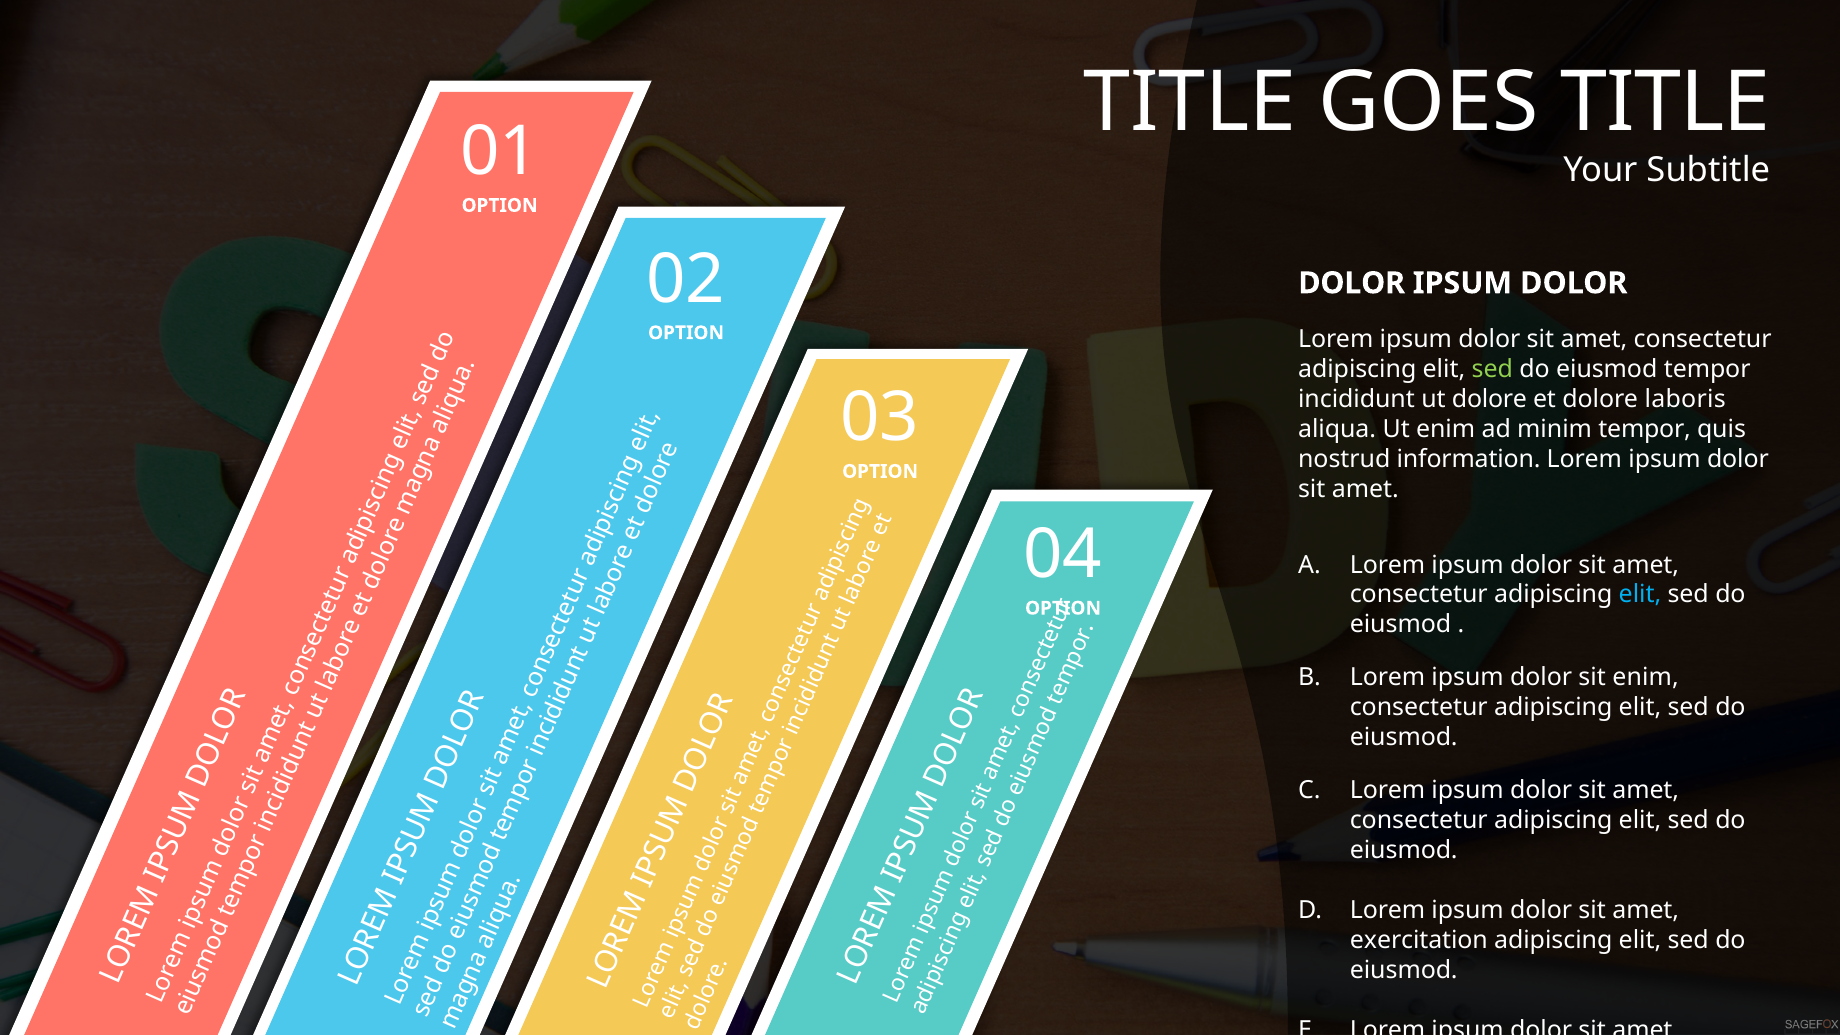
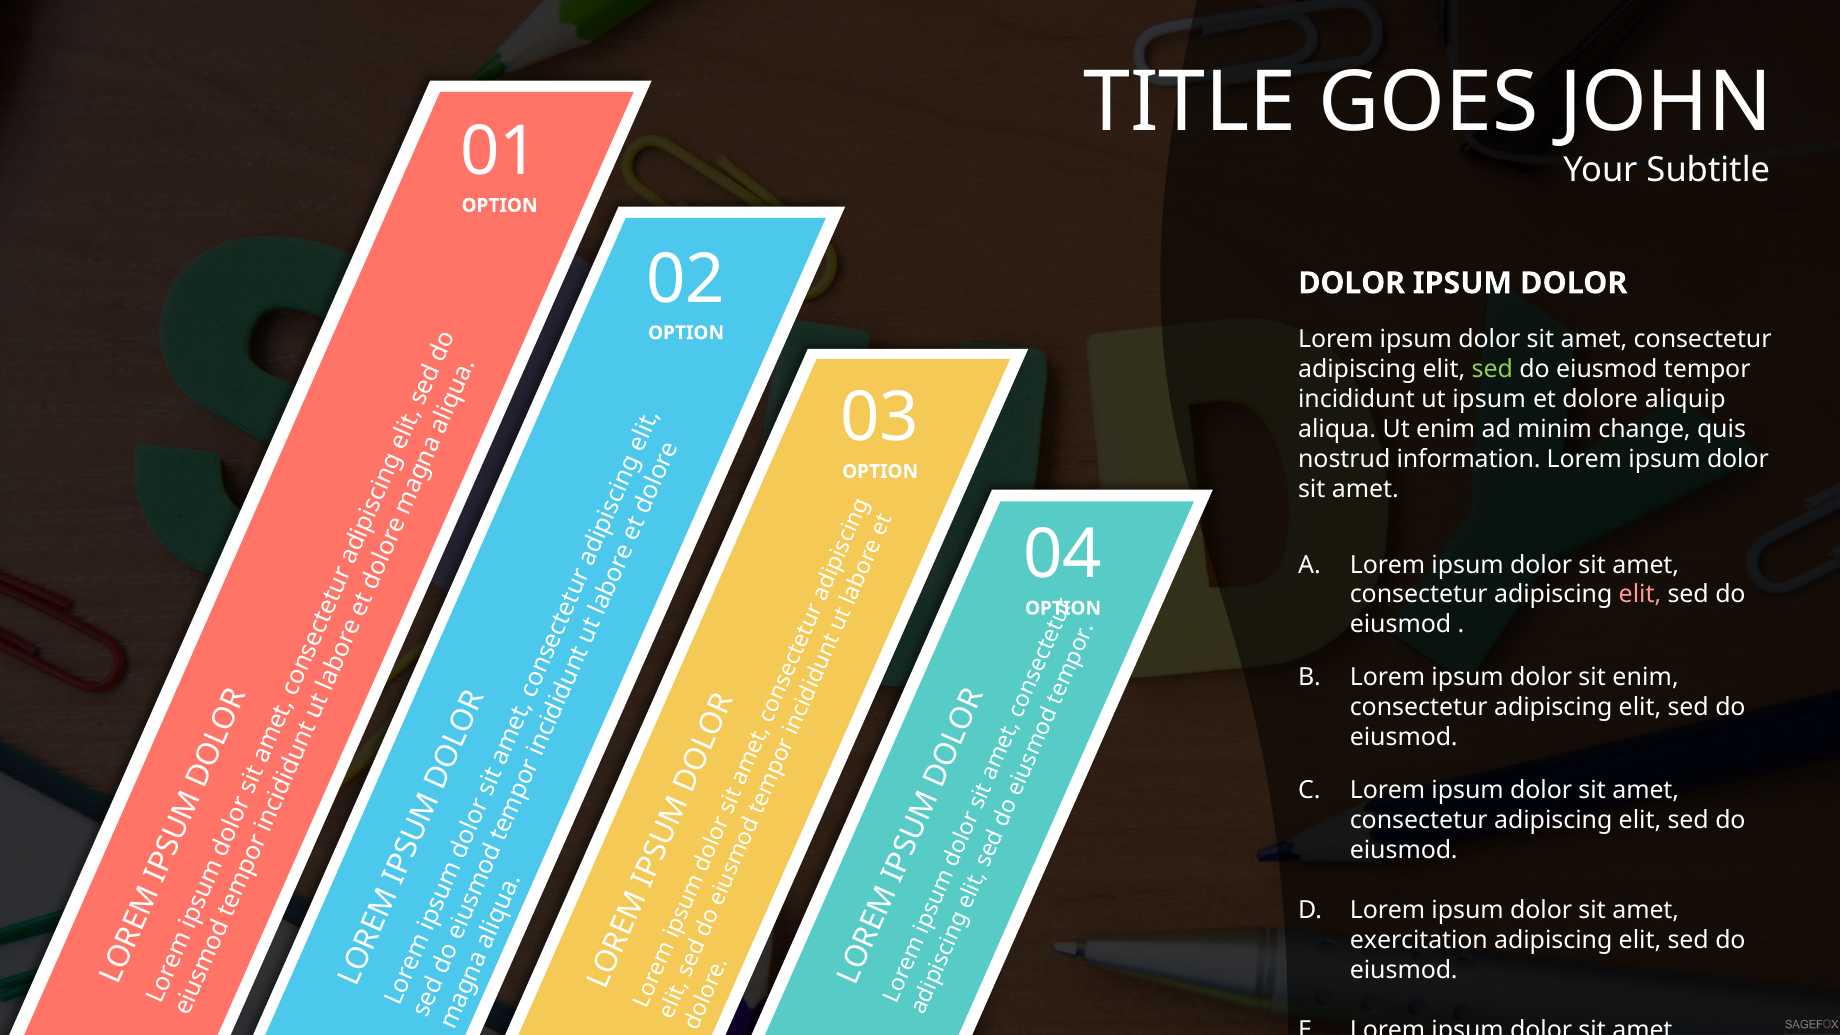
GOES TITLE: TITLE -> JOHN
ut dolore: dolore -> ipsum
laboris: laboris -> aliquip
minim tempor: tempor -> change
elit at (1640, 595) colour: light blue -> pink
